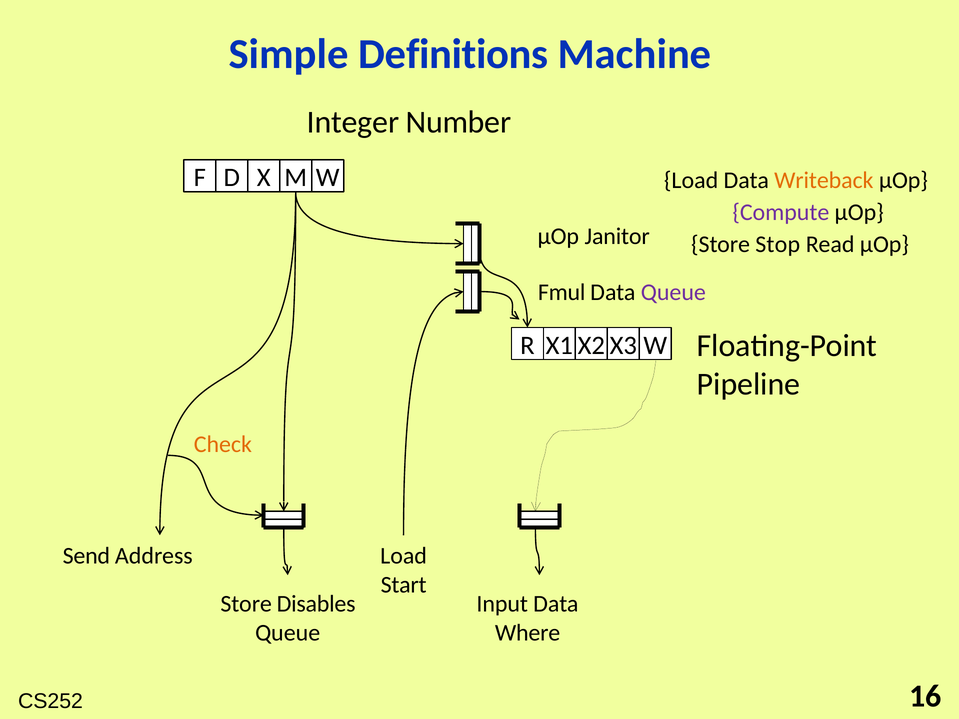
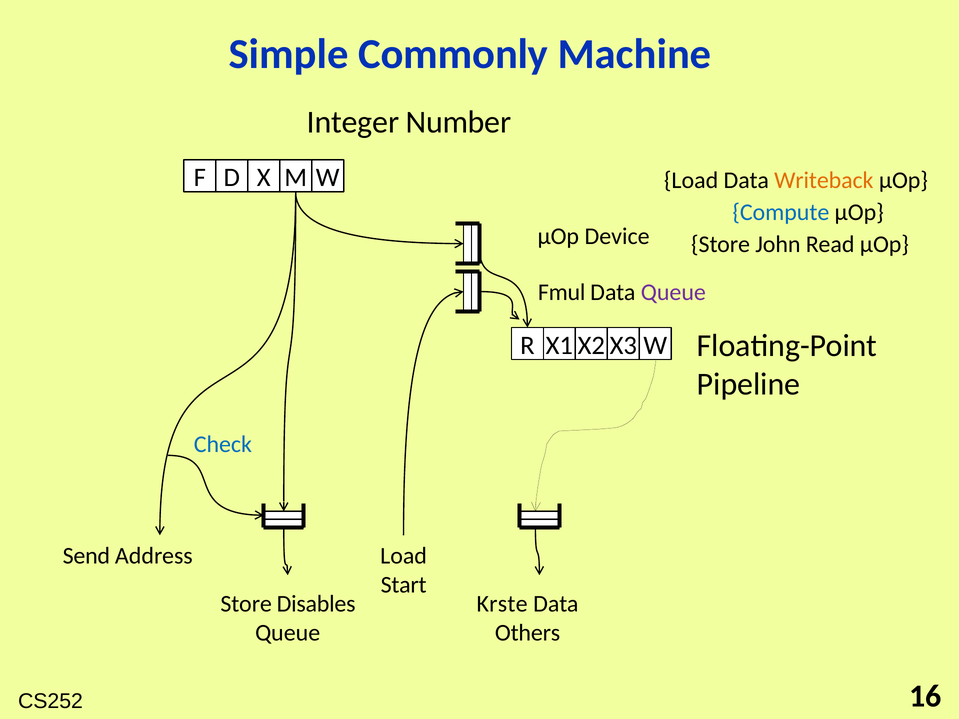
Definitions: Definitions -> Commonly
Compute colour: purple -> blue
Janitor: Janitor -> Device
Stop: Stop -> John
Check colour: orange -> blue
Input: Input -> Krste
Where: Where -> Others
